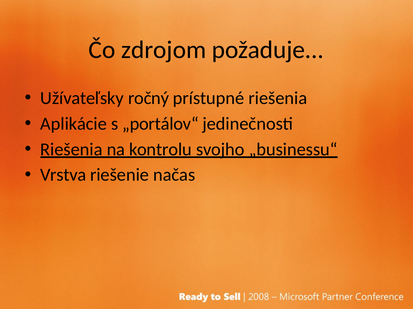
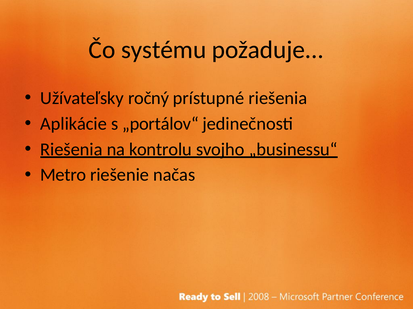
zdrojom: zdrojom -> systému
Vrstva: Vrstva -> Metro
